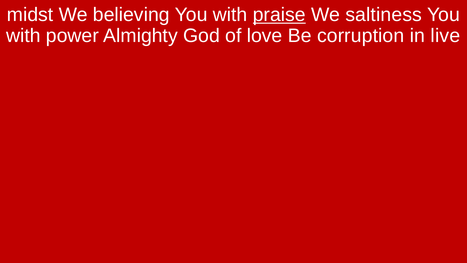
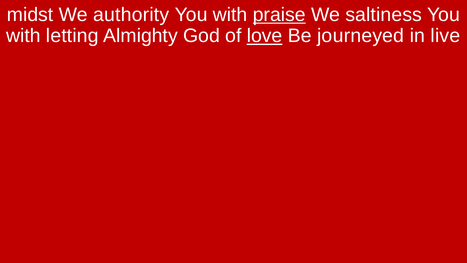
believing: believing -> authority
power: power -> letting
love underline: none -> present
corruption: corruption -> journeyed
